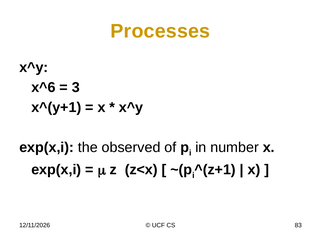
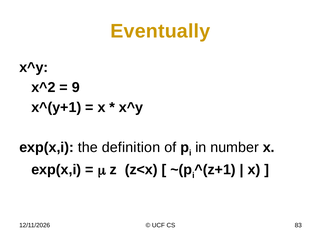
Processes: Processes -> Eventually
x^6: x^6 -> x^2
3: 3 -> 9
observed: observed -> definition
